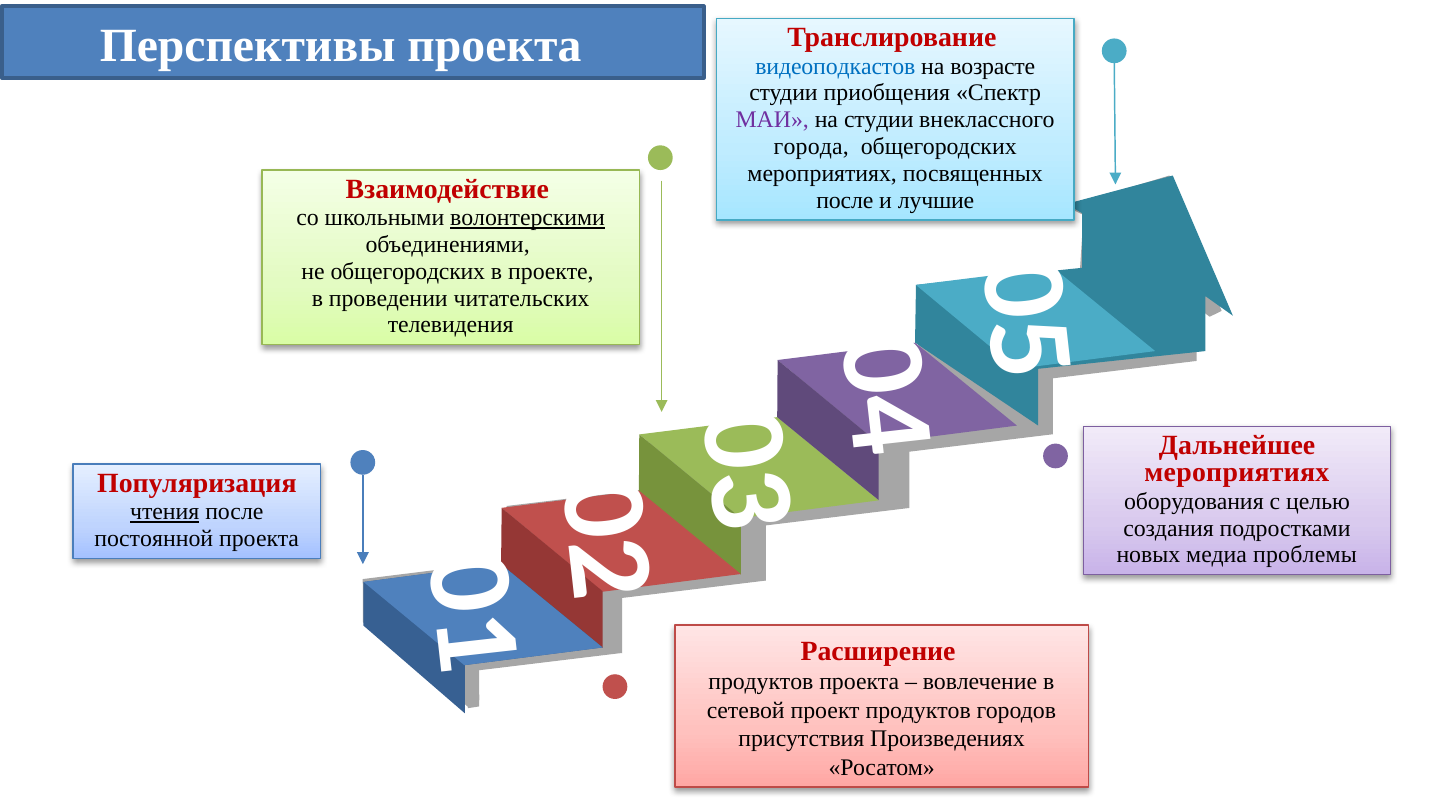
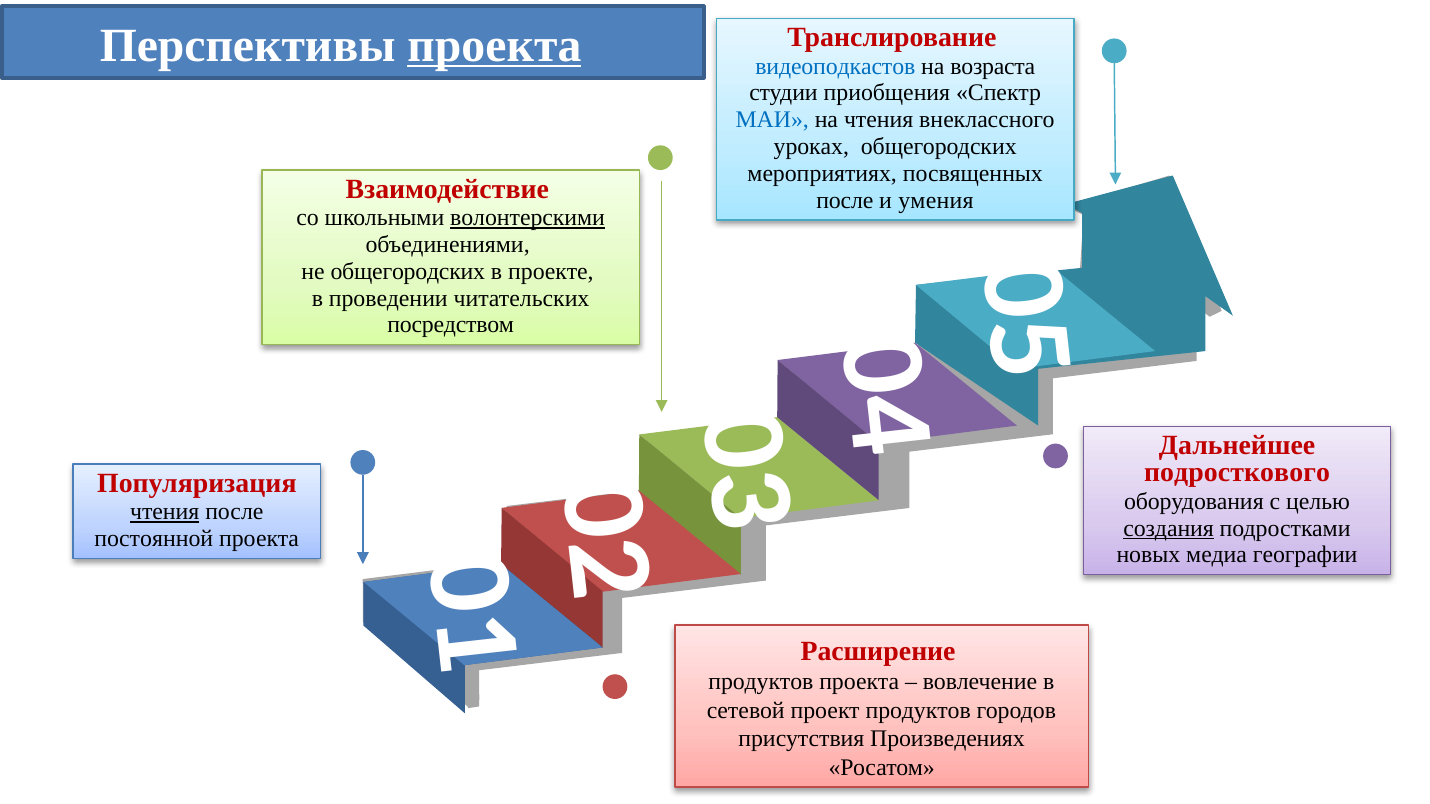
проекта at (494, 45) underline: none -> present
возрасте: возрасте -> возраста
МАИ colour: purple -> blue
на студии: студии -> чтения
города: города -> уроках
лучшие: лучшие -> умения
телевидения: телевидения -> посредством
мероприятиях at (1237, 473): мероприятиях -> подросткового
создания underline: none -> present
проблемы: проблемы -> географии
